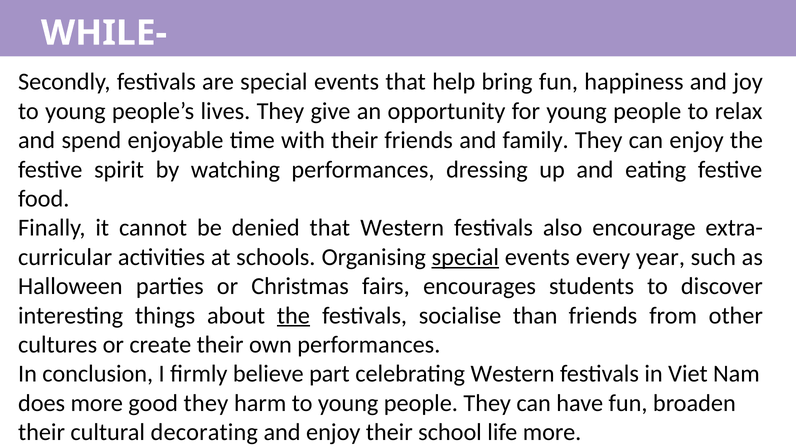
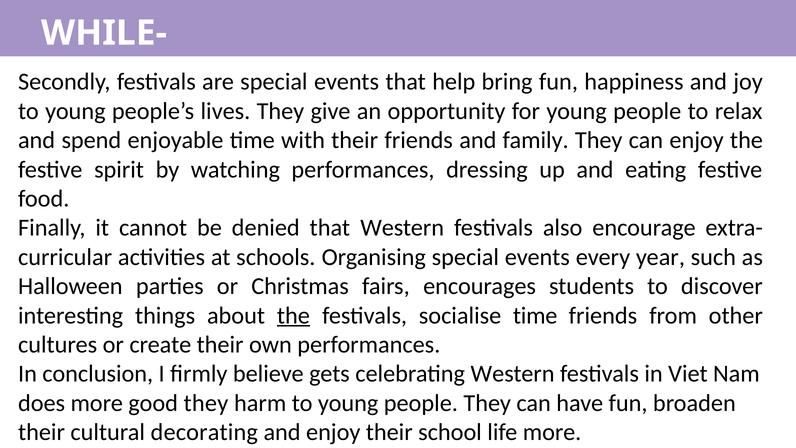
special at (465, 257) underline: present -> none
socialise than: than -> time
part: part -> gets
